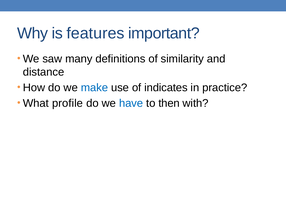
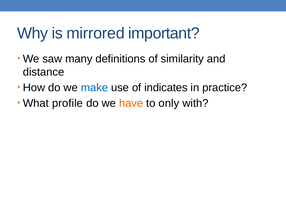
features: features -> mirrored
have colour: blue -> orange
then: then -> only
